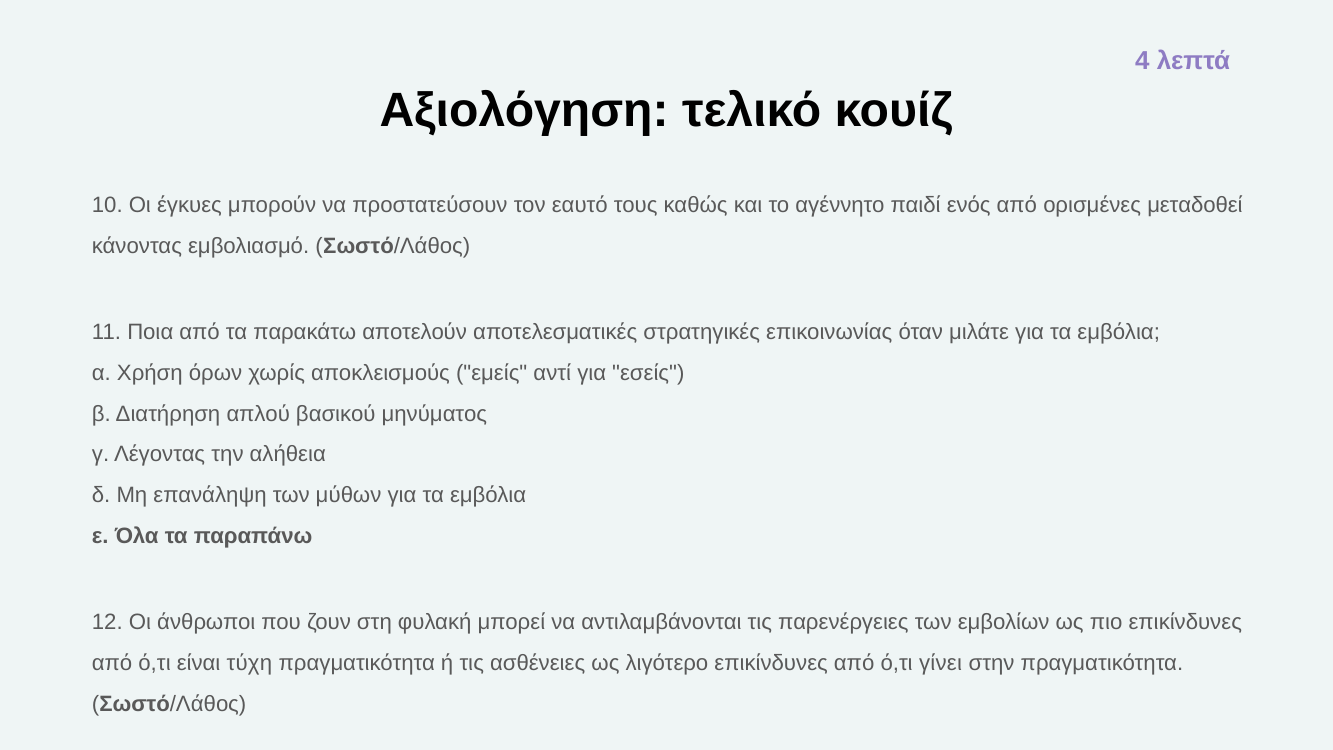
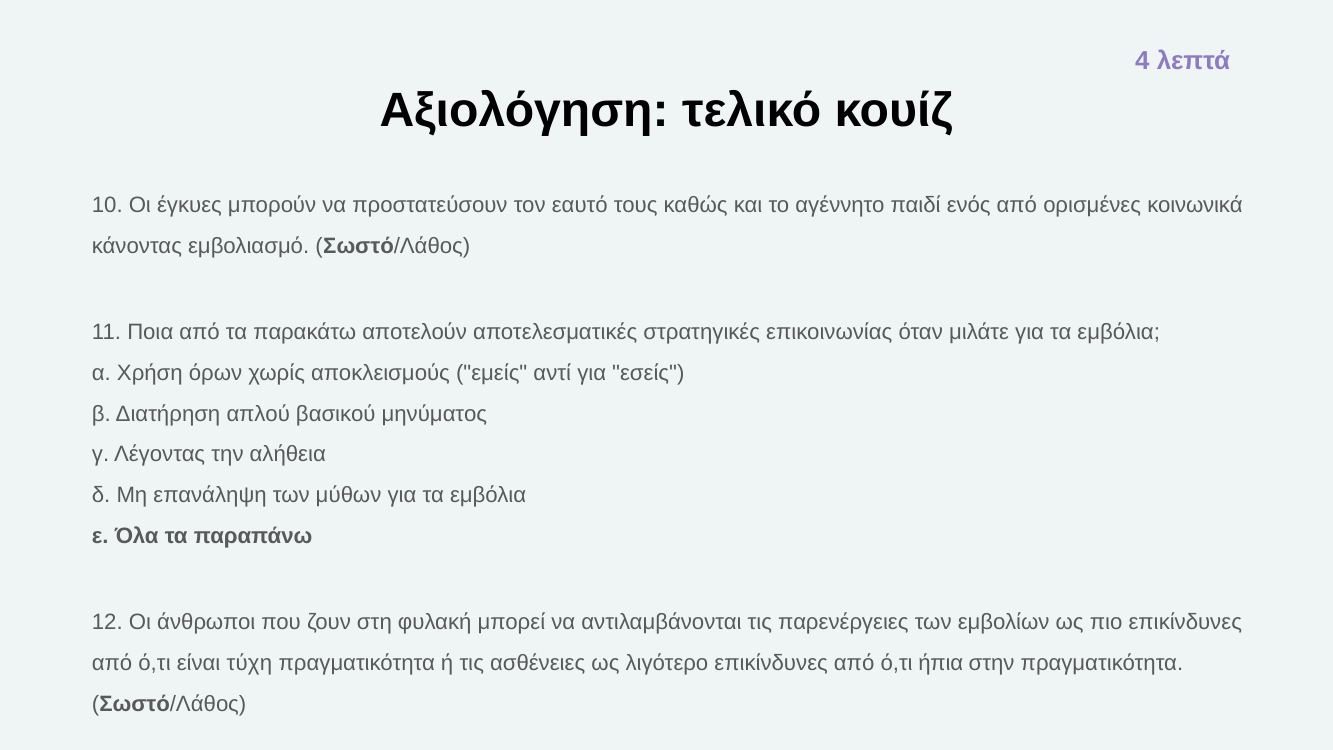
μεταδοθεί: μεταδοθεί -> κοινωνικά
γίνει: γίνει -> ήπια
